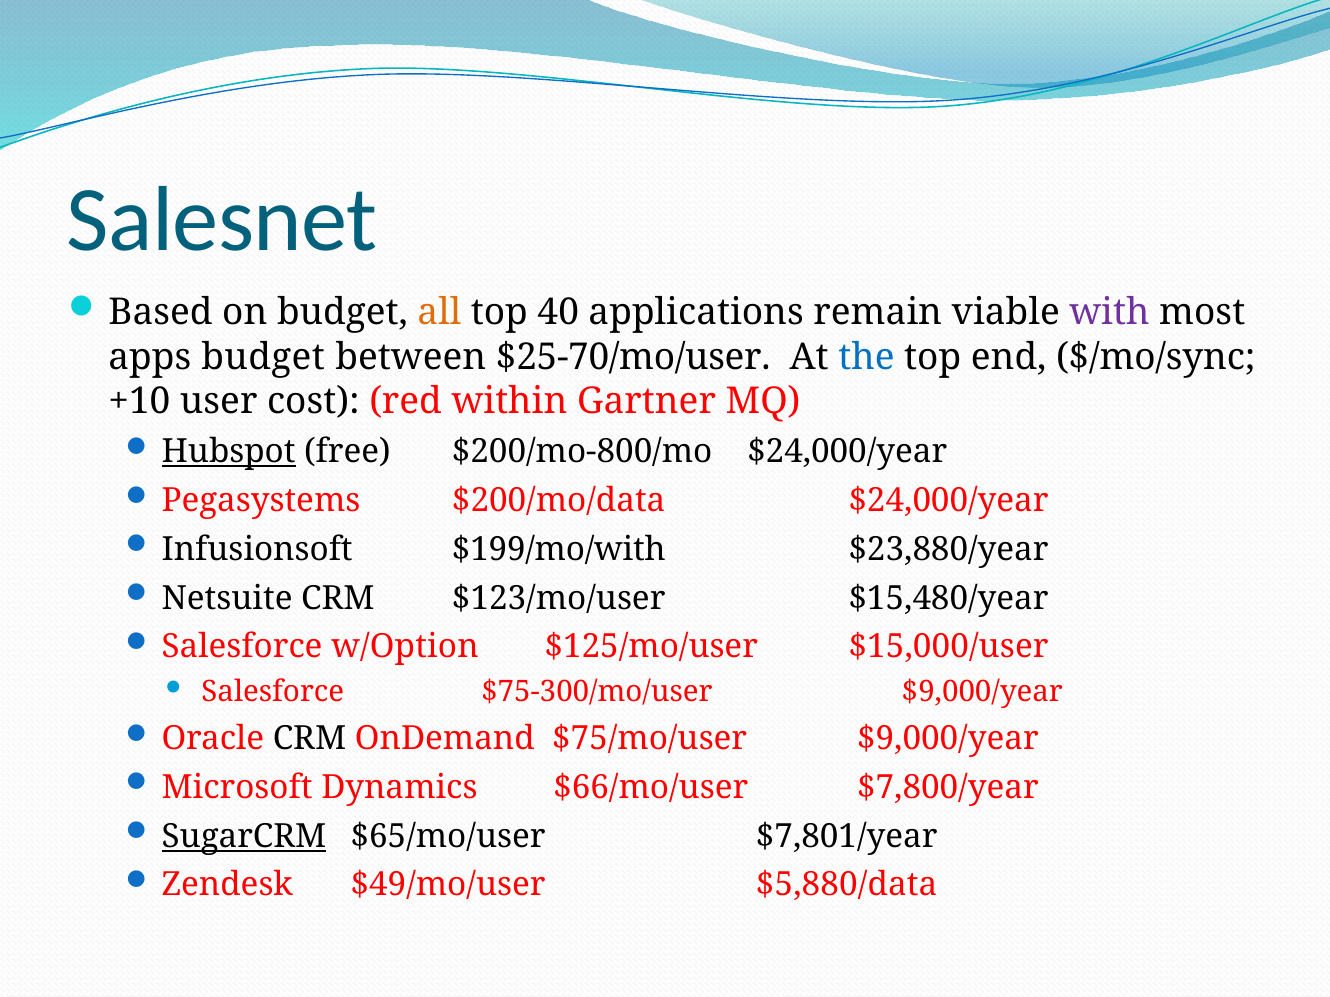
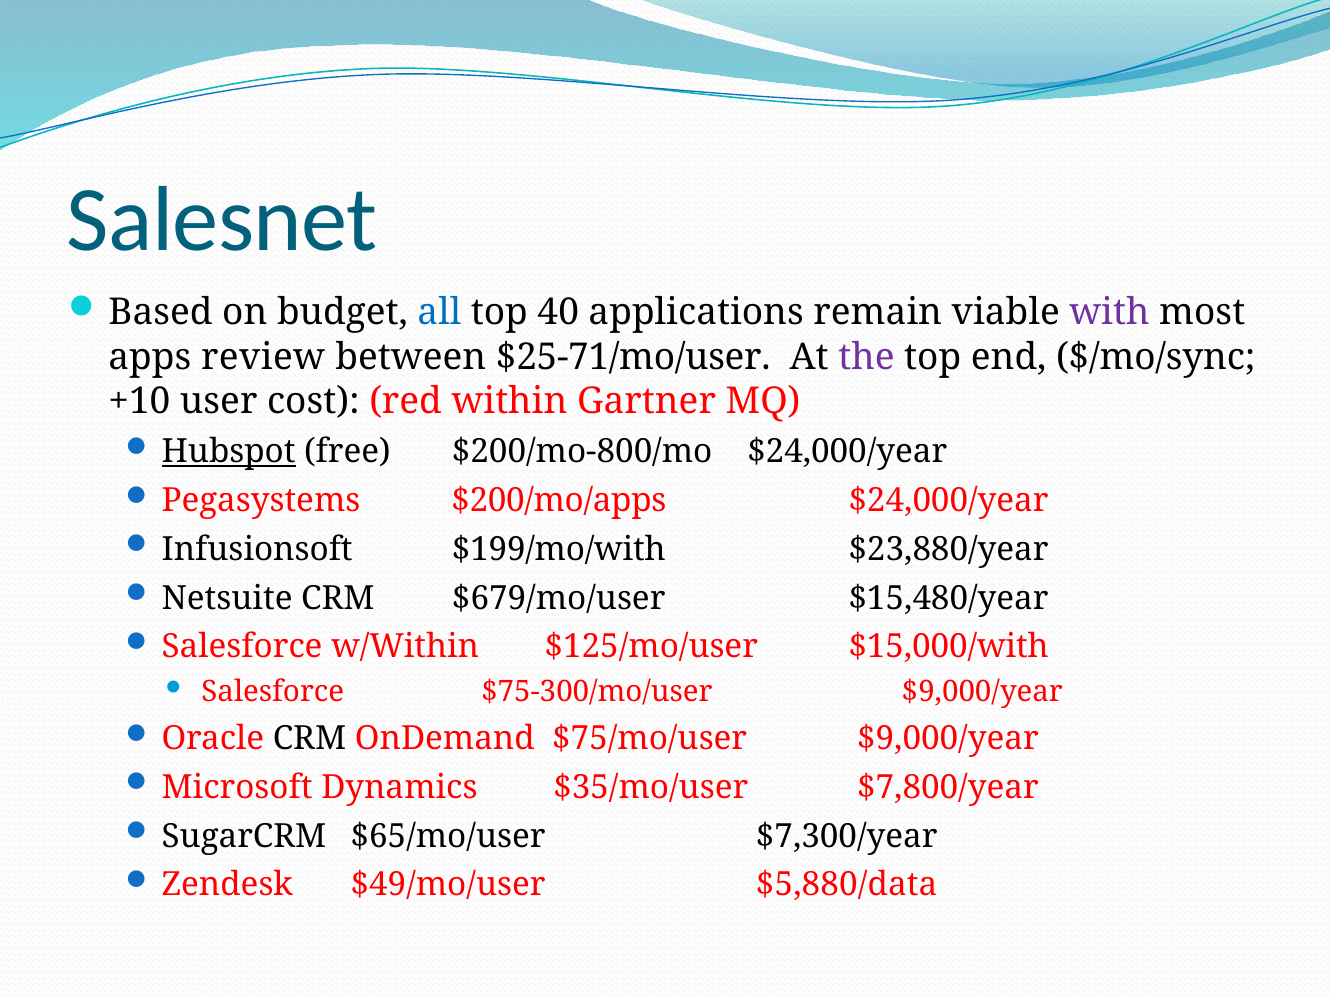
all colour: orange -> blue
apps budget: budget -> review
$25-70/mo/user: $25-70/mo/user -> $25-71/mo/user
the colour: blue -> purple
$200/mo/data: $200/mo/data -> $200/mo/apps
$123/mo/user: $123/mo/user -> $679/mo/user
w/Option: w/Option -> w/Within
$15,000/user: $15,000/user -> $15,000/with
$66/mo/user: $66/mo/user -> $35/mo/user
SugarCRM underline: present -> none
$7,801/year: $7,801/year -> $7,300/year
